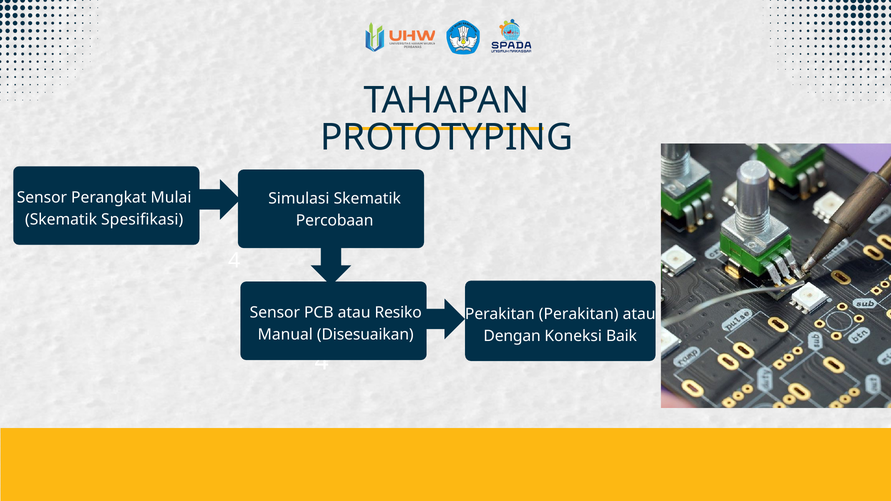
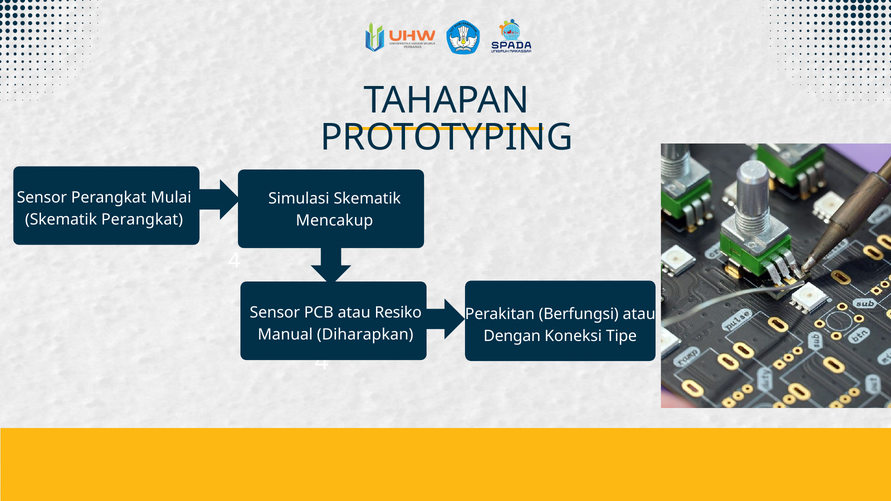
Skematik Spesifikasi: Spesifikasi -> Perangkat
Percobaan: Percobaan -> Mencakup
Perakitan Perakitan: Perakitan -> Berfungsi
Disesuaikan: Disesuaikan -> Diharapkan
Baik: Baik -> Tipe
